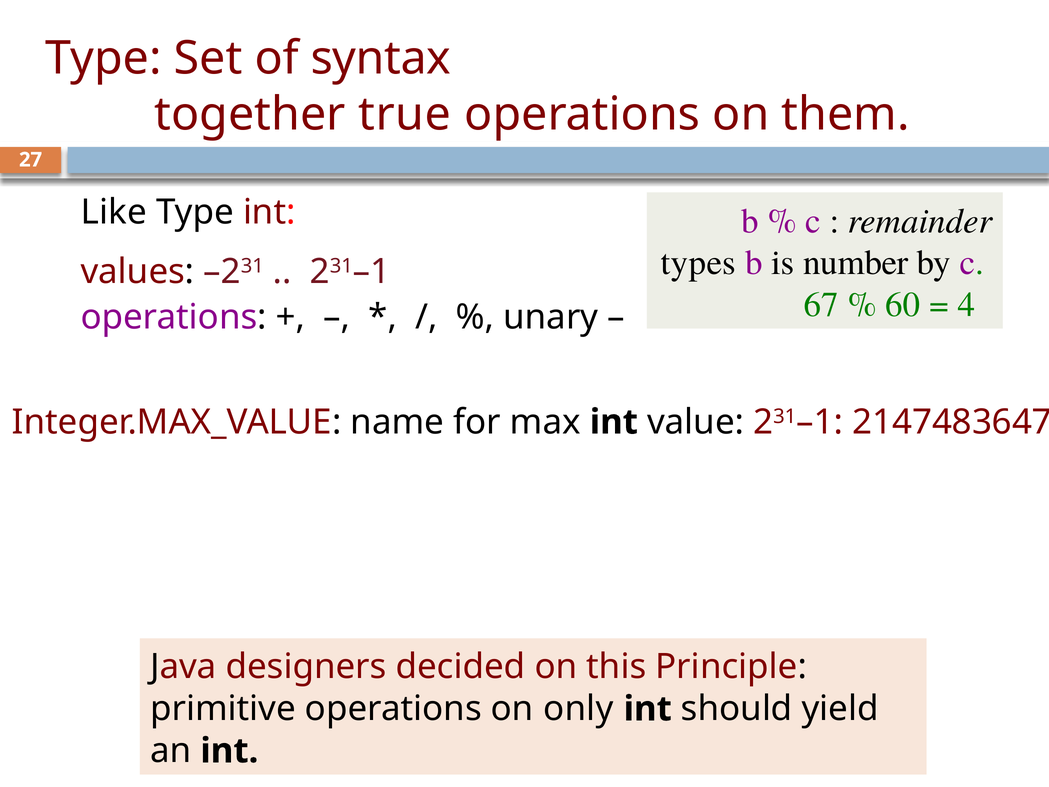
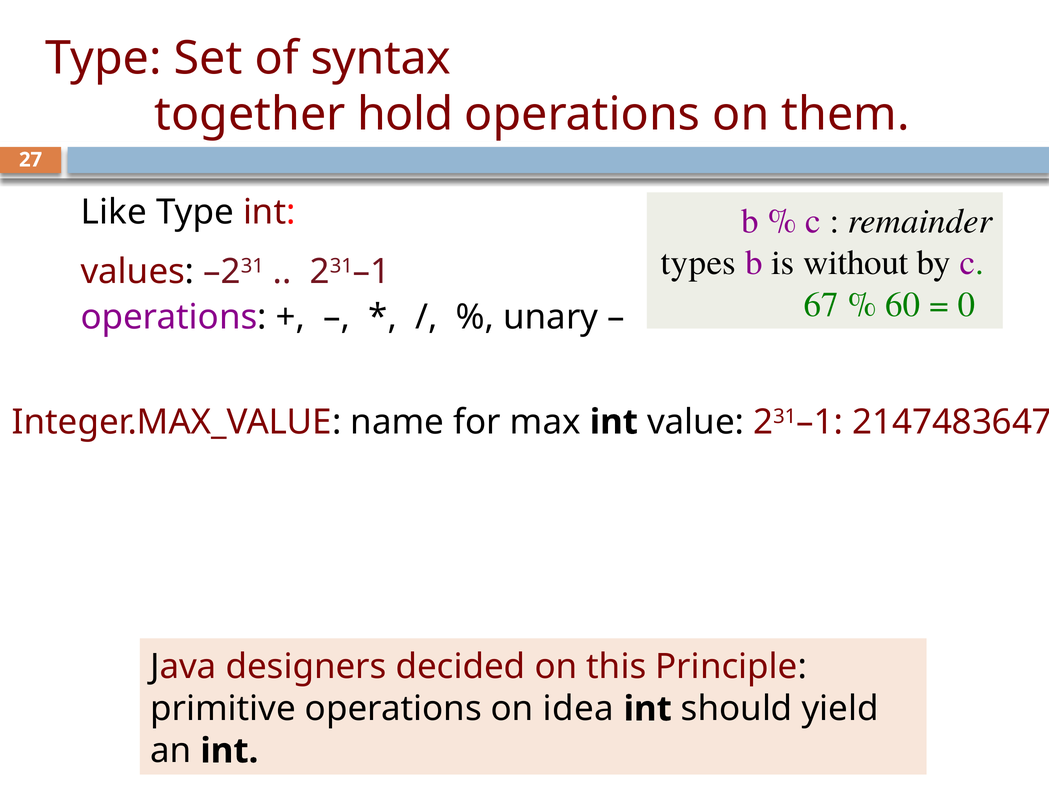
true: true -> hold
number: number -> without
4: 4 -> 0
only: only -> idea
